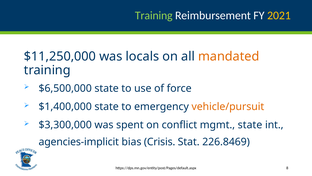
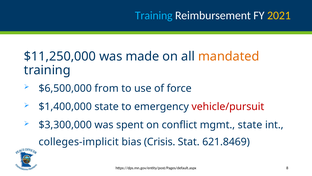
Training at (154, 15) colour: light green -> light blue
locals: locals -> made
$6,500,000 state: state -> from
vehicle/pursuit colour: orange -> red
agencies-implicit: agencies-implicit -> colleges-implicit
226.8469: 226.8469 -> 621.8469
